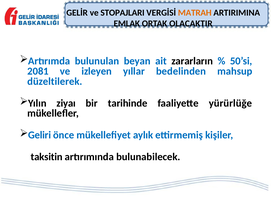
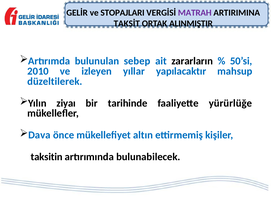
MATRAH colour: orange -> purple
EMLAK: EMLAK -> TAKSİT
OLACAKTIR: OLACAKTIR -> ALINMIŞTIR
beyan: beyan -> sebep
2081: 2081 -> 2010
bedelinden: bedelinden -> yapılacaktır
Geliri: Geliri -> Dava
aylık: aylık -> altın
